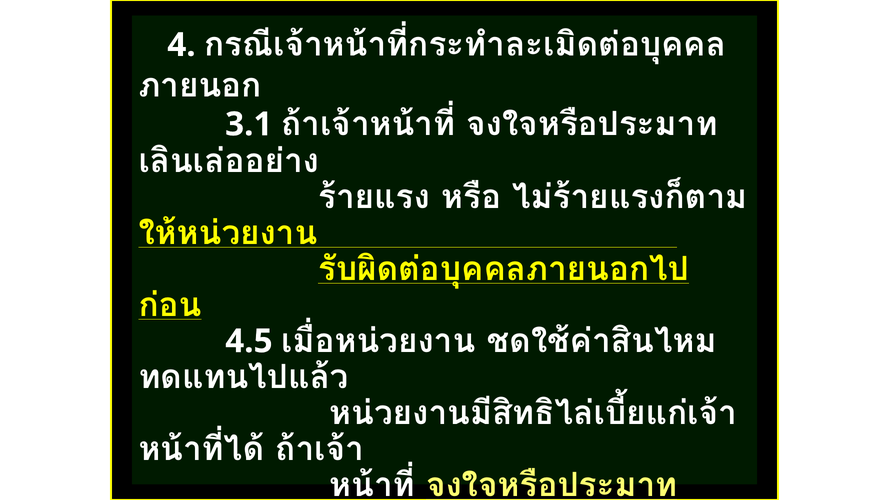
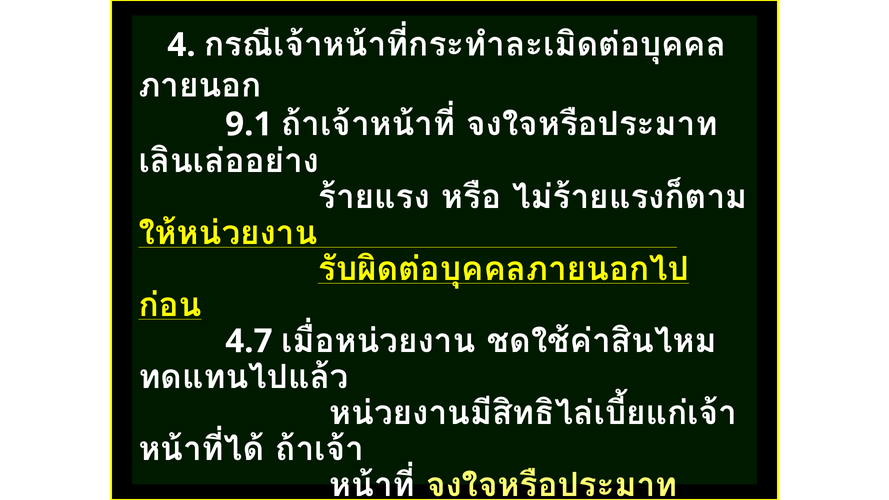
3.1: 3.1 -> 9.1
4.5: 4.5 -> 4.7
